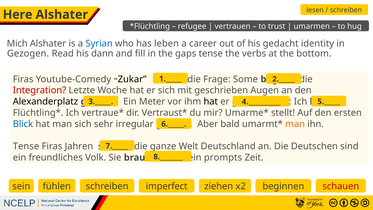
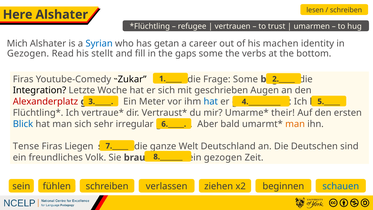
leben: leben -> getan
gedacht: gedacht -> machen
his dann: dann -> stellt
gaps tense: tense -> some
Integration colour: red -> black
Alexanderplatz colour: black -> red
hat at (211, 101) colour: black -> blue
stellt at (283, 113): stellt -> their
Jahren: Jahren -> Liegen
prompts at (223, 157): prompts -> gezogen
imperfect: imperfect -> verlassen
schauen colour: red -> blue
